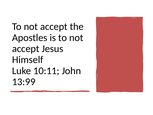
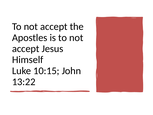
10:11: 10:11 -> 10:15
13:99: 13:99 -> 13:22
